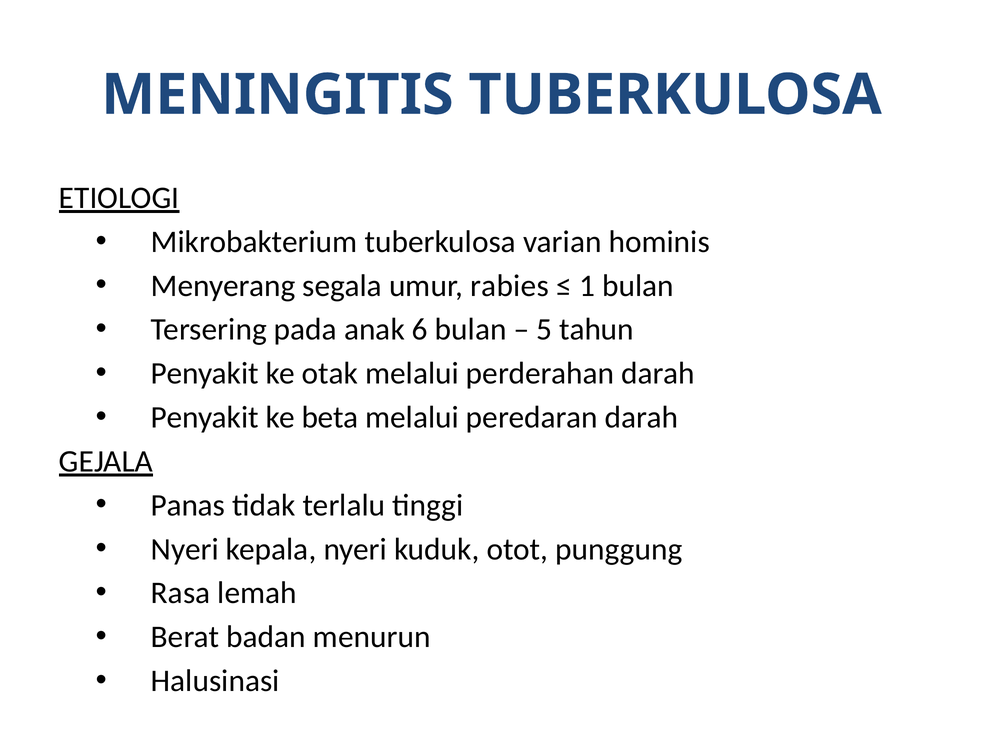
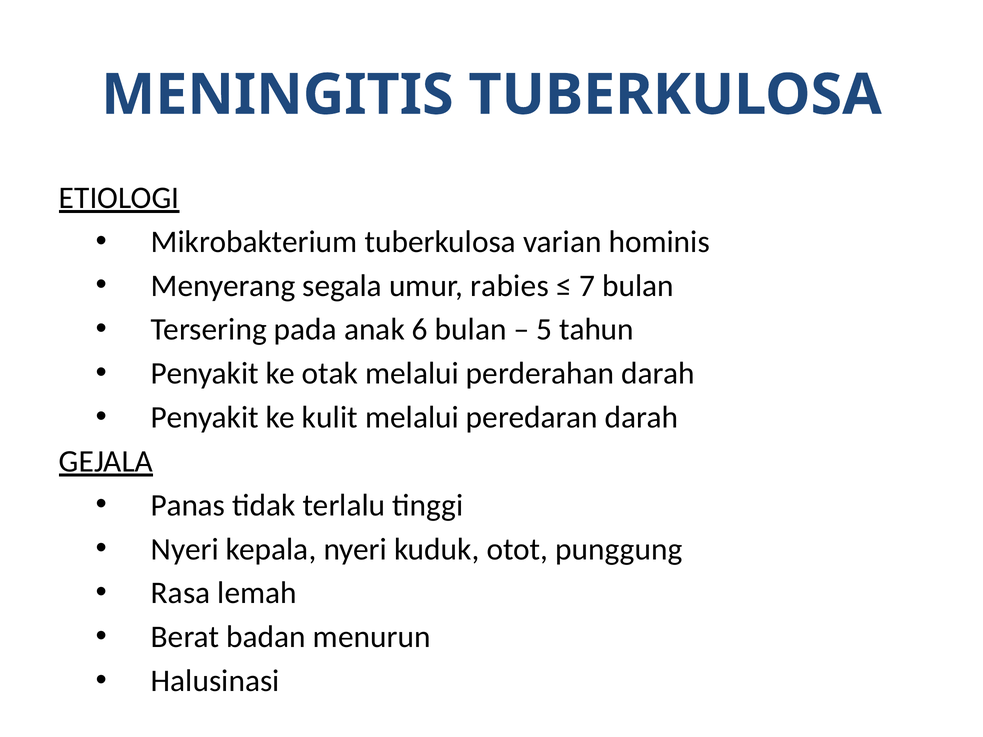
1: 1 -> 7
beta: beta -> kulit
